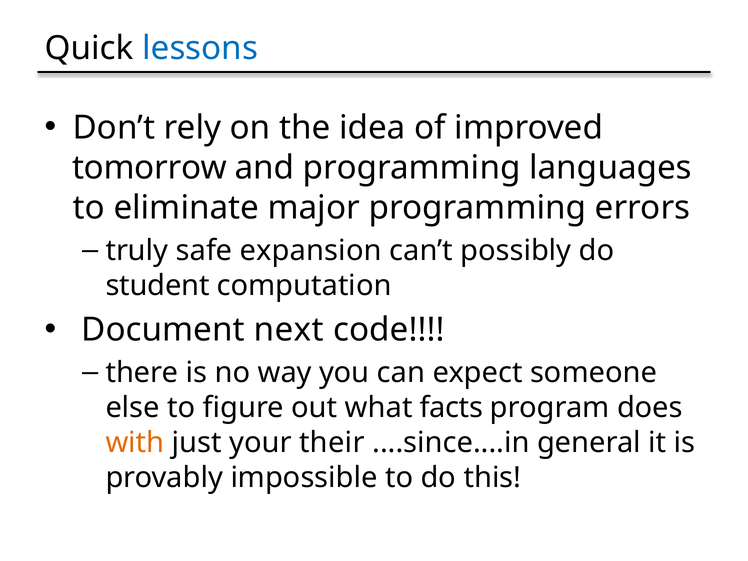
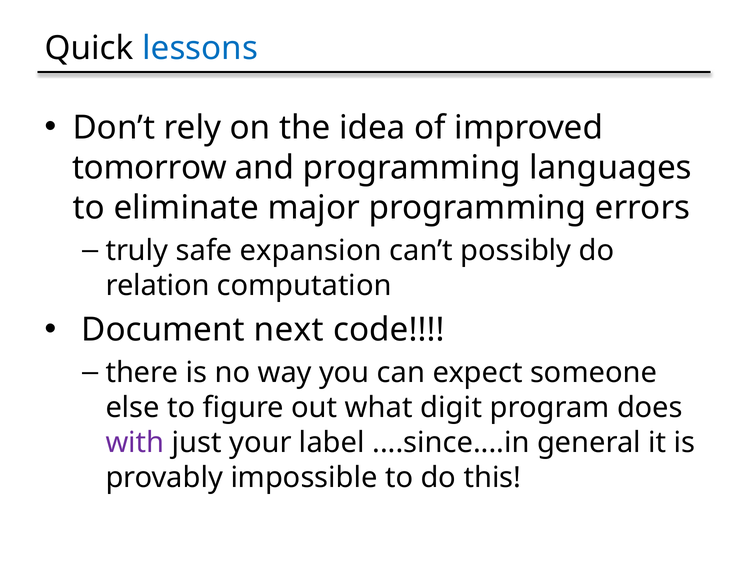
student: student -> relation
facts: facts -> digit
with colour: orange -> purple
their: their -> label
